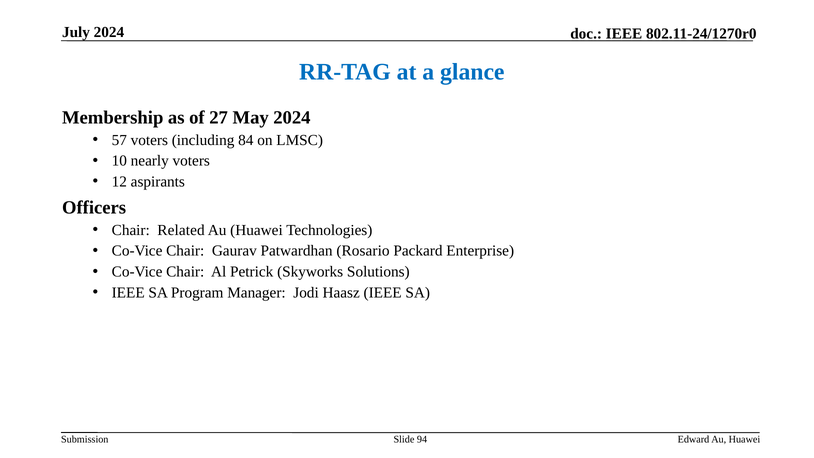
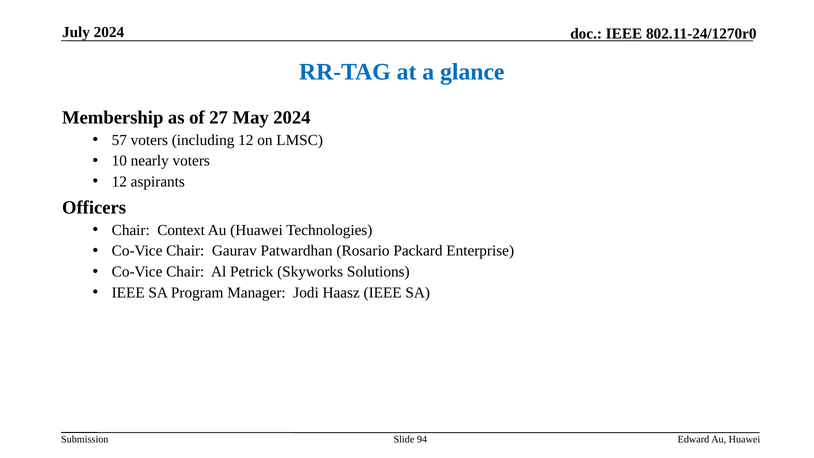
including 84: 84 -> 12
Related: Related -> Context
